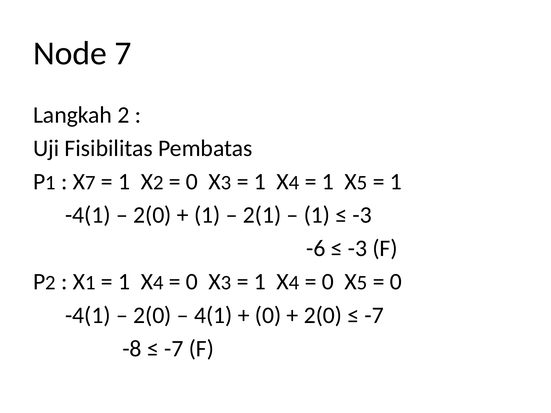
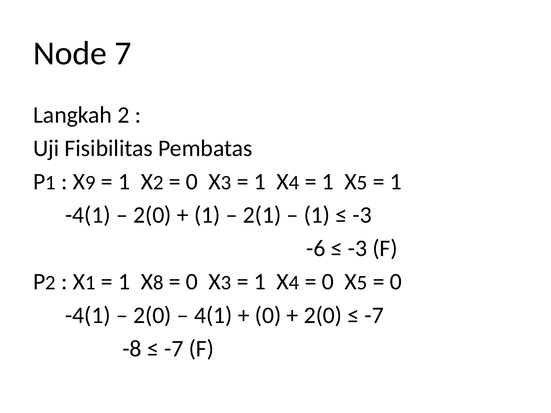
7 at (90, 183): 7 -> 9
4 at (158, 283): 4 -> 8
